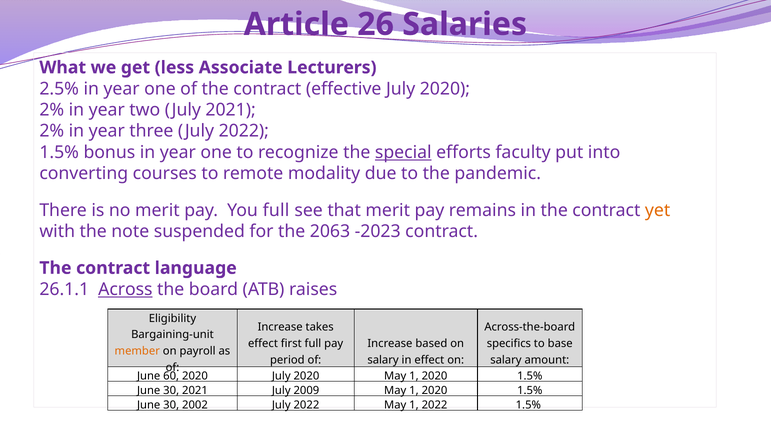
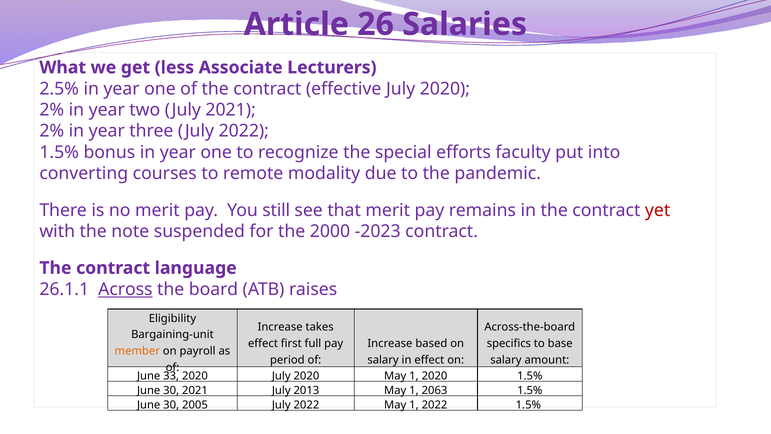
special underline: present -> none
You full: full -> still
yet colour: orange -> red
2063: 2063 -> 2000
60: 60 -> 33
2009: 2009 -> 2013
2020 at (435, 390): 2020 -> 2063
2002: 2002 -> 2005
